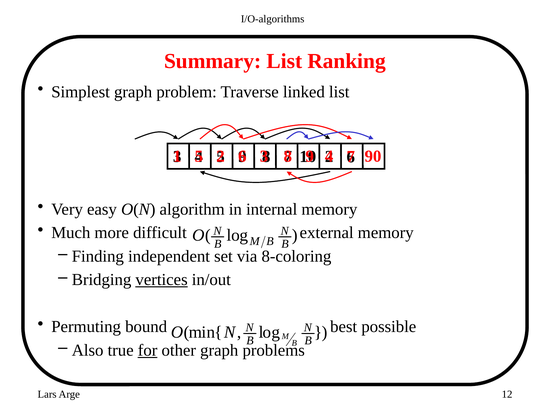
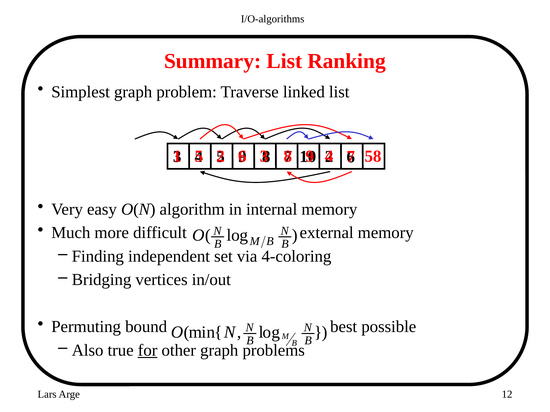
90: 90 -> 58
8-coloring: 8-coloring -> 4-coloring
vertices underline: present -> none
